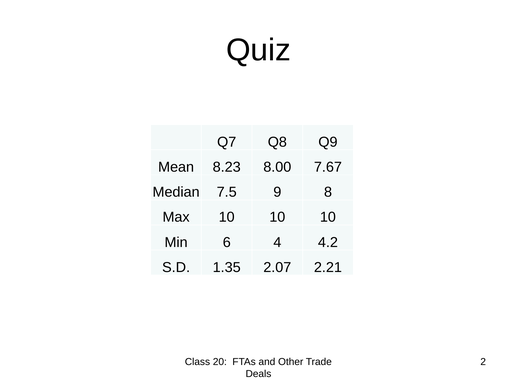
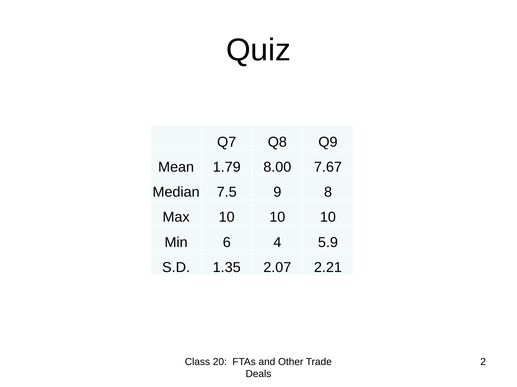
8.23: 8.23 -> 1.79
4.2: 4.2 -> 5.9
